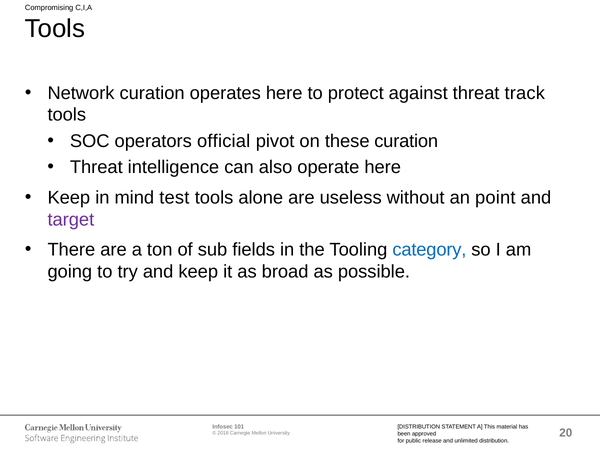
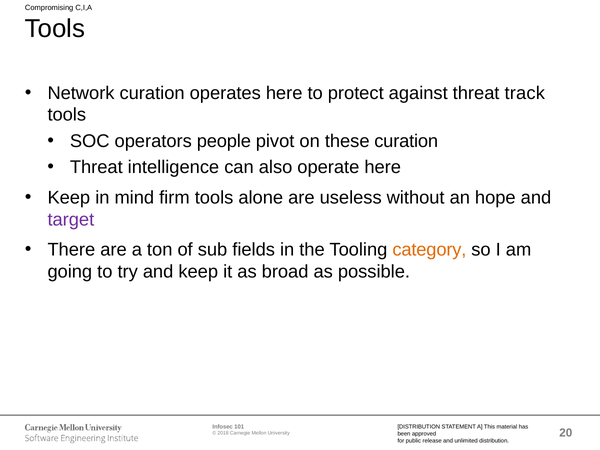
official: official -> people
test: test -> firm
point: point -> hope
category colour: blue -> orange
